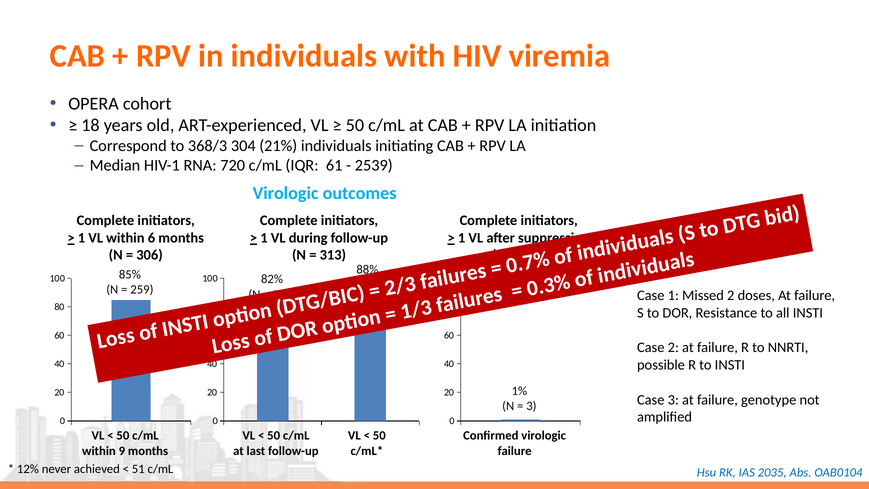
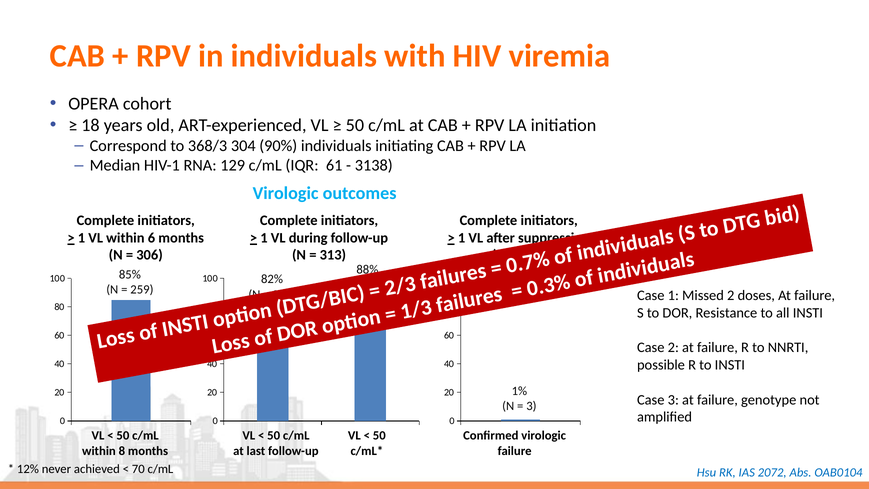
21%: 21% -> 90%
720: 720 -> 129
2539: 2539 -> 3138
9: 9 -> 8
51: 51 -> 70
2035: 2035 -> 2072
